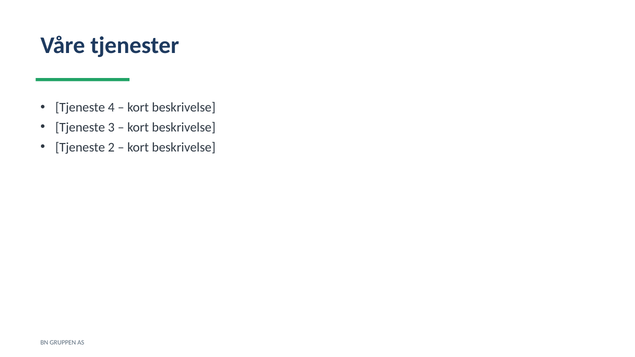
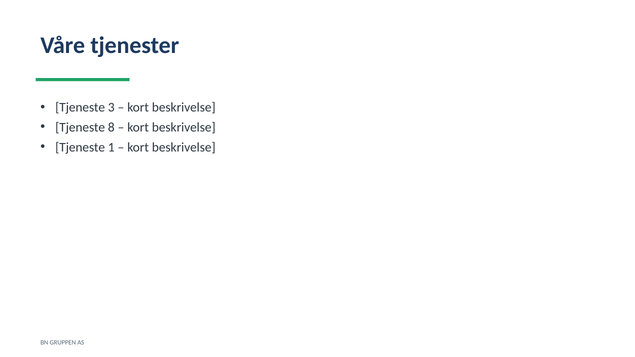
4: 4 -> 3
3: 3 -> 8
2: 2 -> 1
